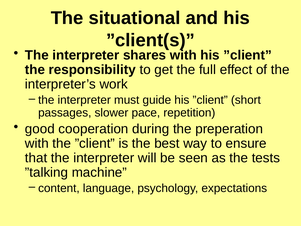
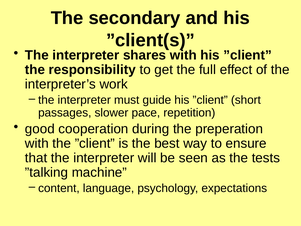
situational: situational -> secondary
